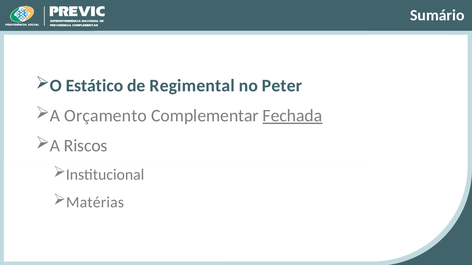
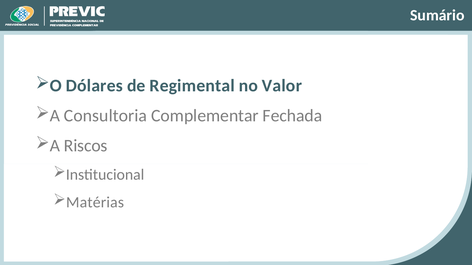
Estático: Estático -> Dólares
Peter: Peter -> Valor
Orçamento: Orçamento -> Consultoria
Fechada underline: present -> none
